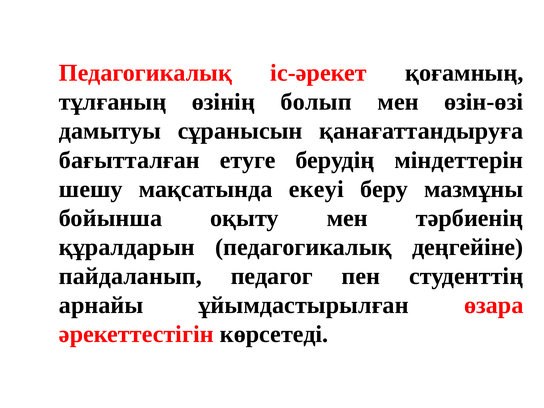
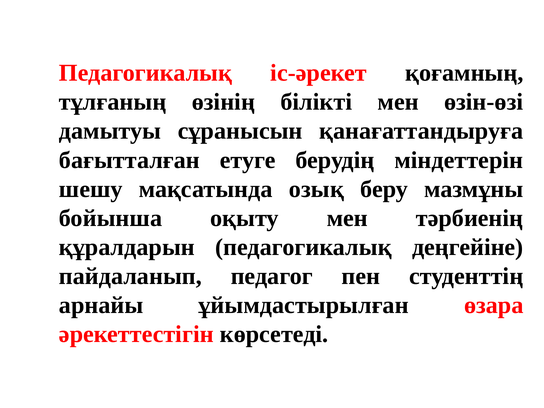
болып: болып -> білікті
екеуі: екеуі -> озық
